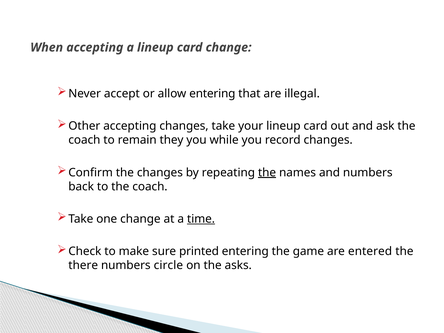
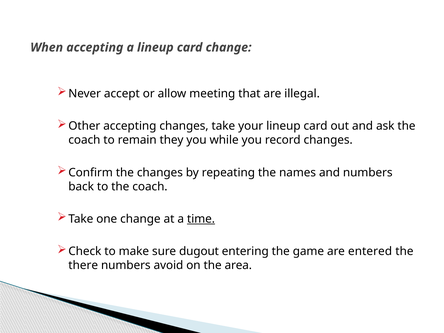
allow entering: entering -> meeting
the at (267, 172) underline: present -> none
printed: printed -> dugout
circle: circle -> avoid
asks: asks -> area
